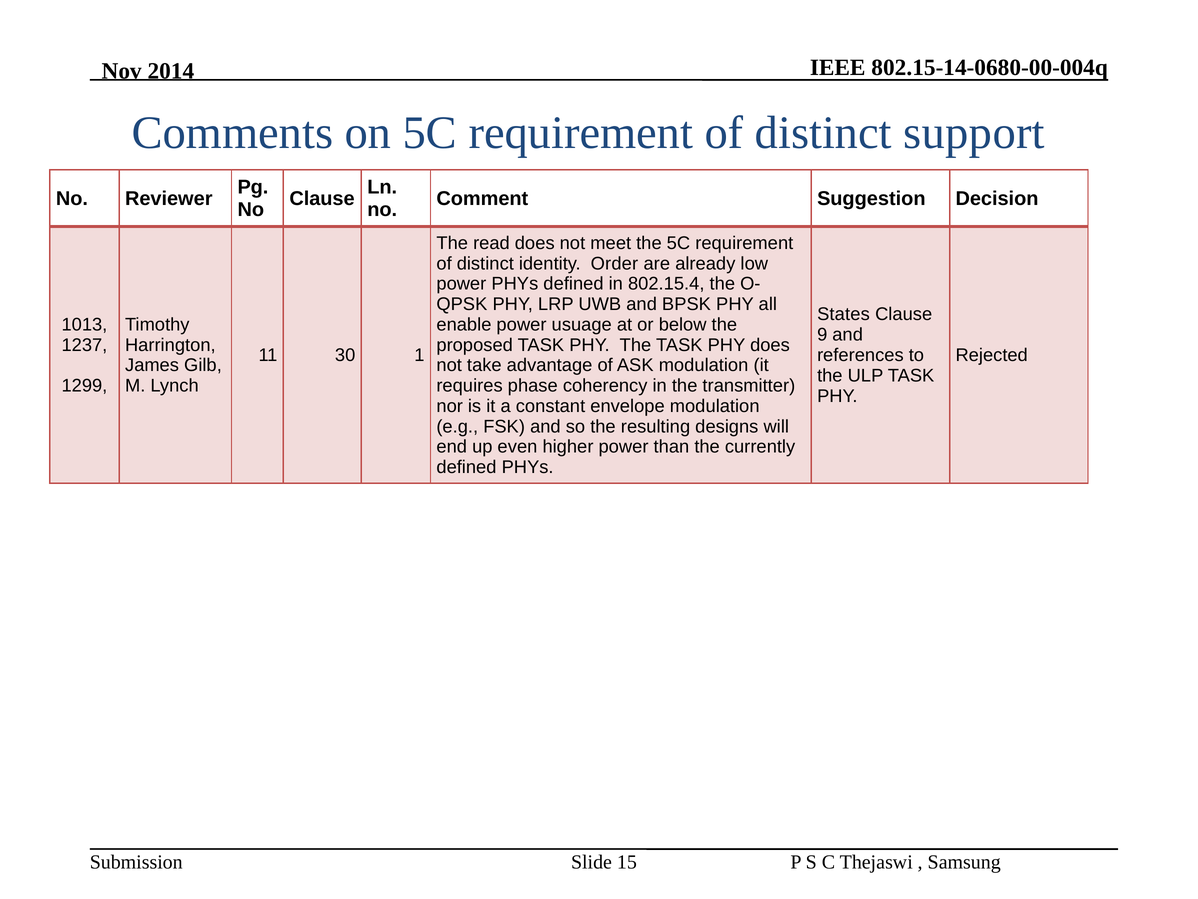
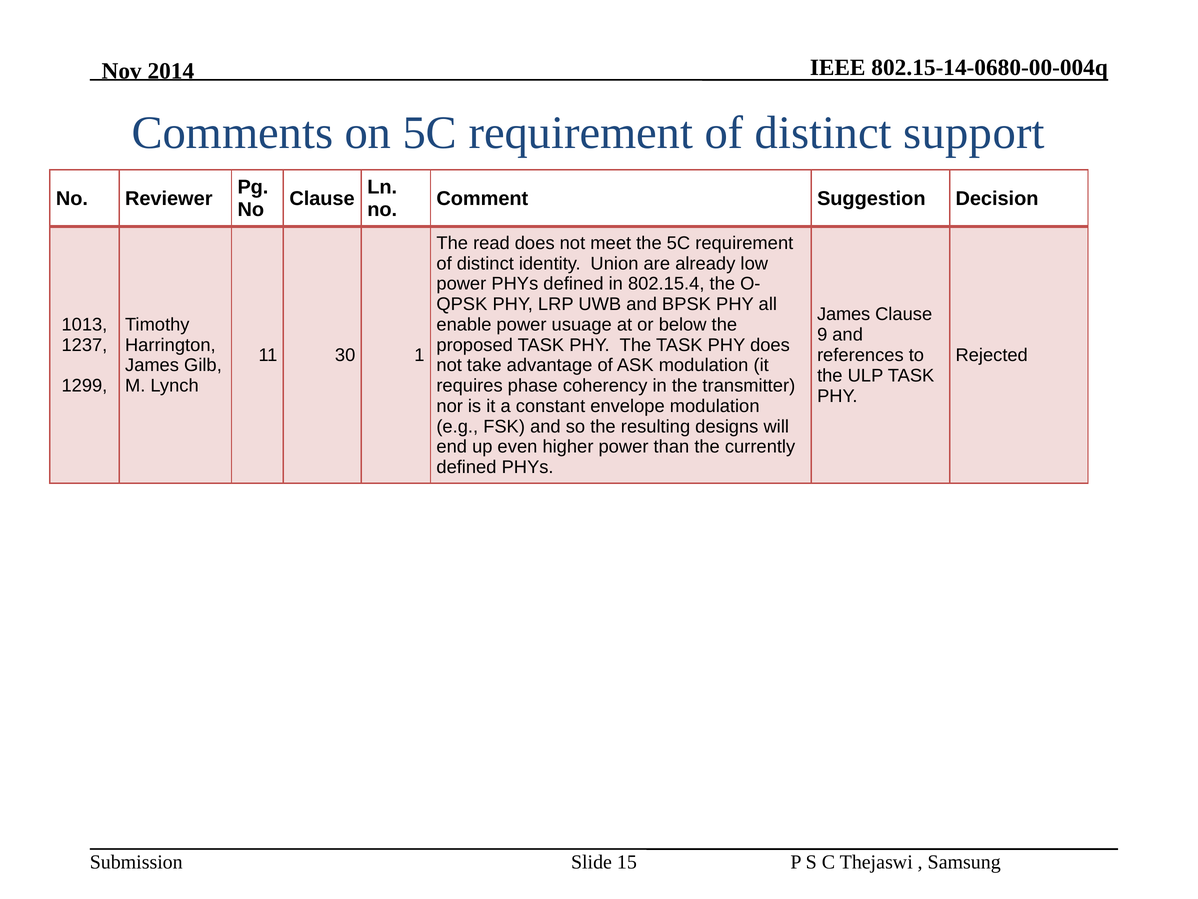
Order: Order -> Union
States at (843, 314): States -> James
